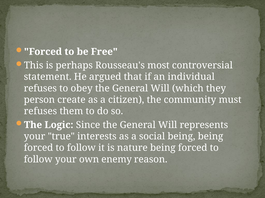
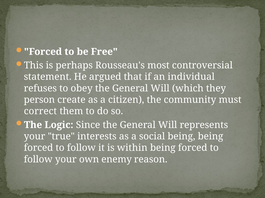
refuses at (40, 112): refuses -> correct
nature: nature -> within
